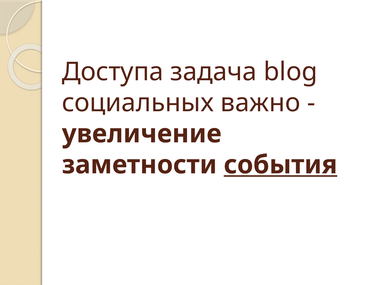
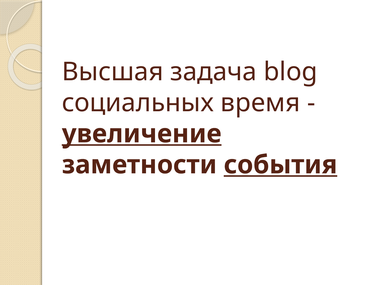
Доступа: Доступа -> Высшая
важно: важно -> время
увеличение underline: none -> present
